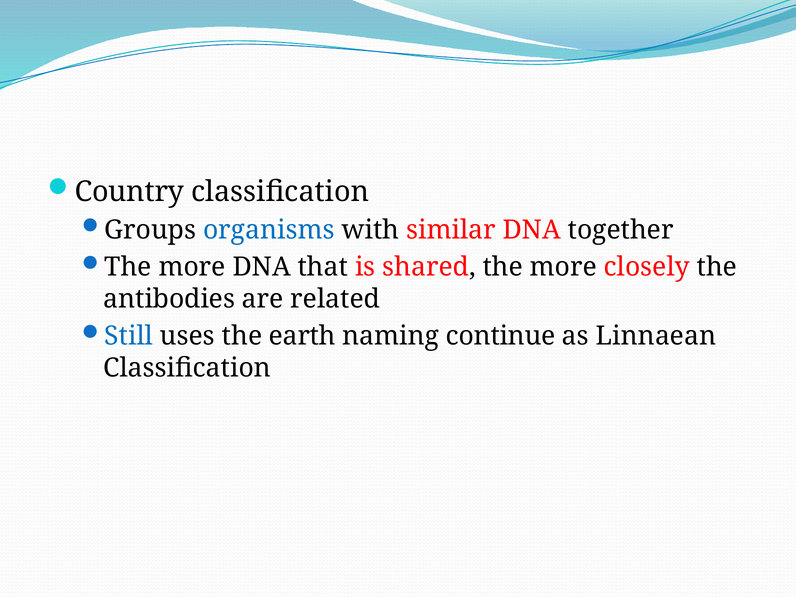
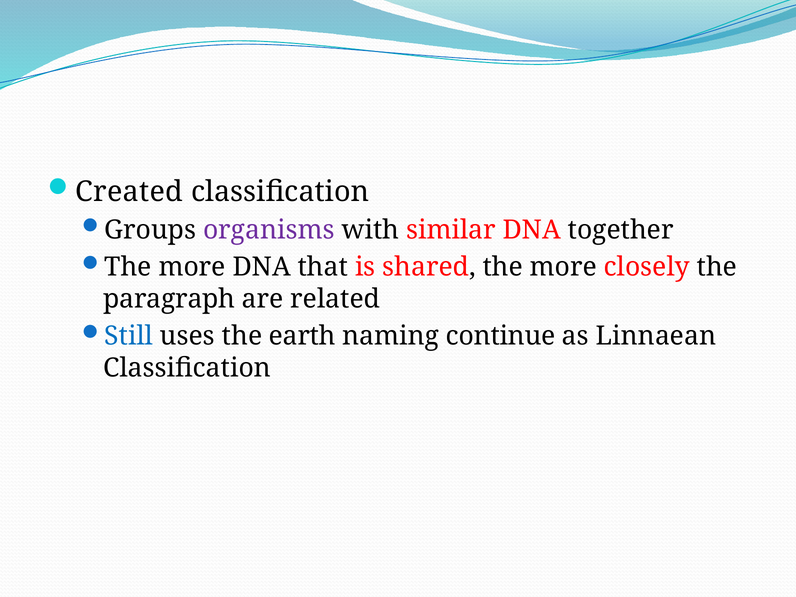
Country: Country -> Created
organisms colour: blue -> purple
antibodies: antibodies -> paragraph
